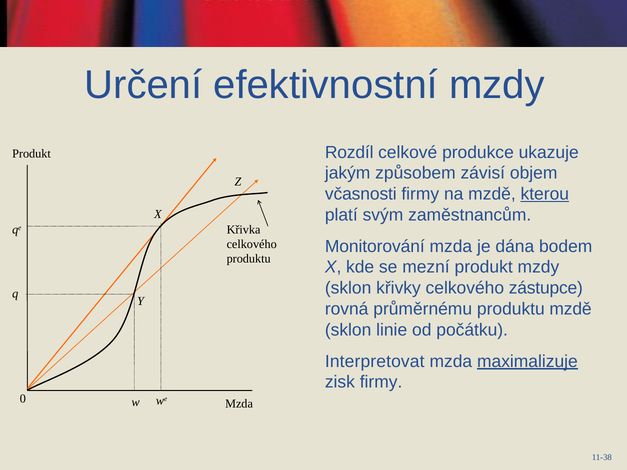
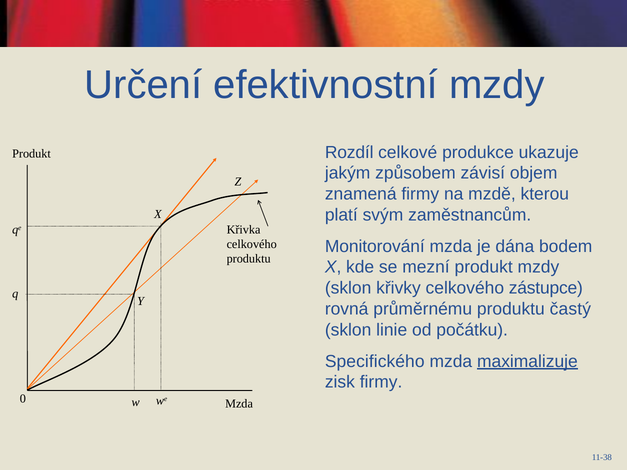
včasnosti: včasnosti -> znamená
kterou underline: present -> none
produktu mzdě: mzdě -> častý
Interpretovat: Interpretovat -> Specifického
